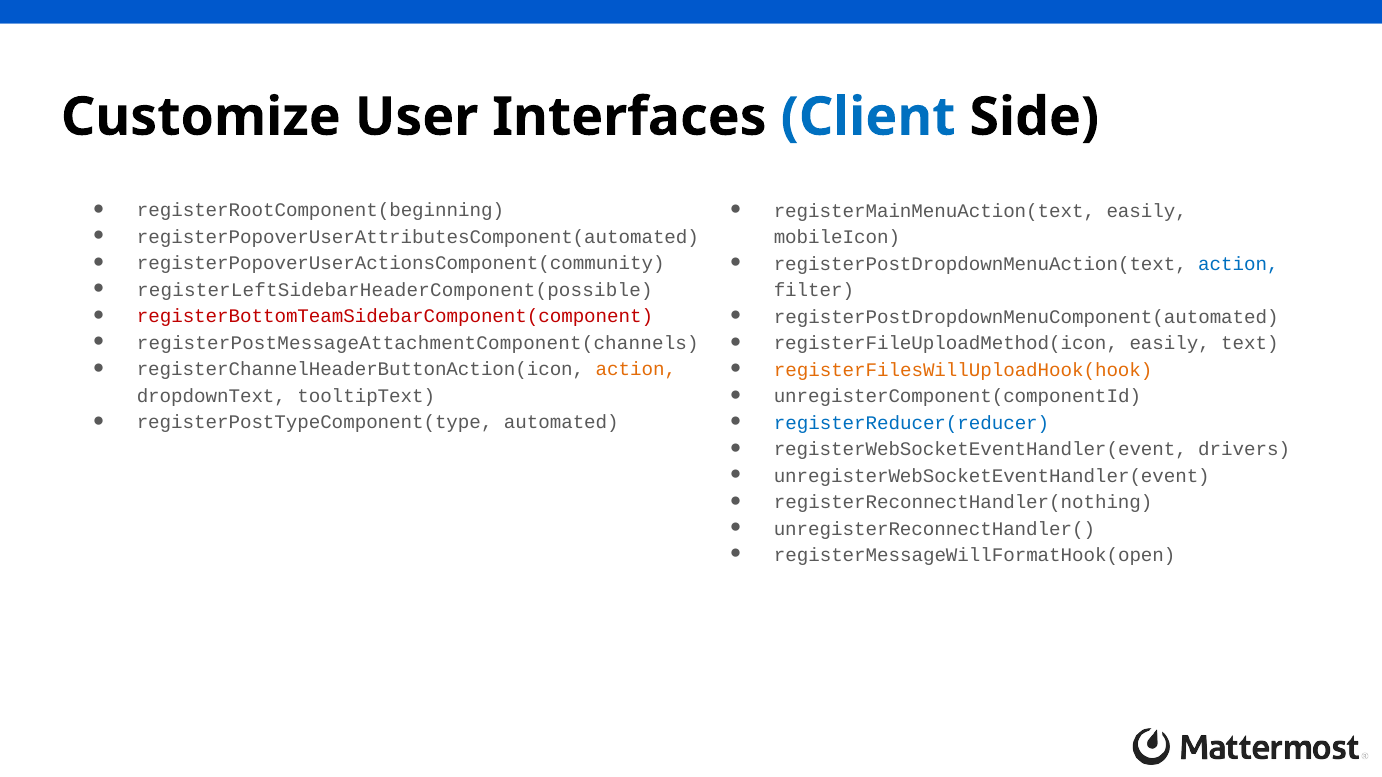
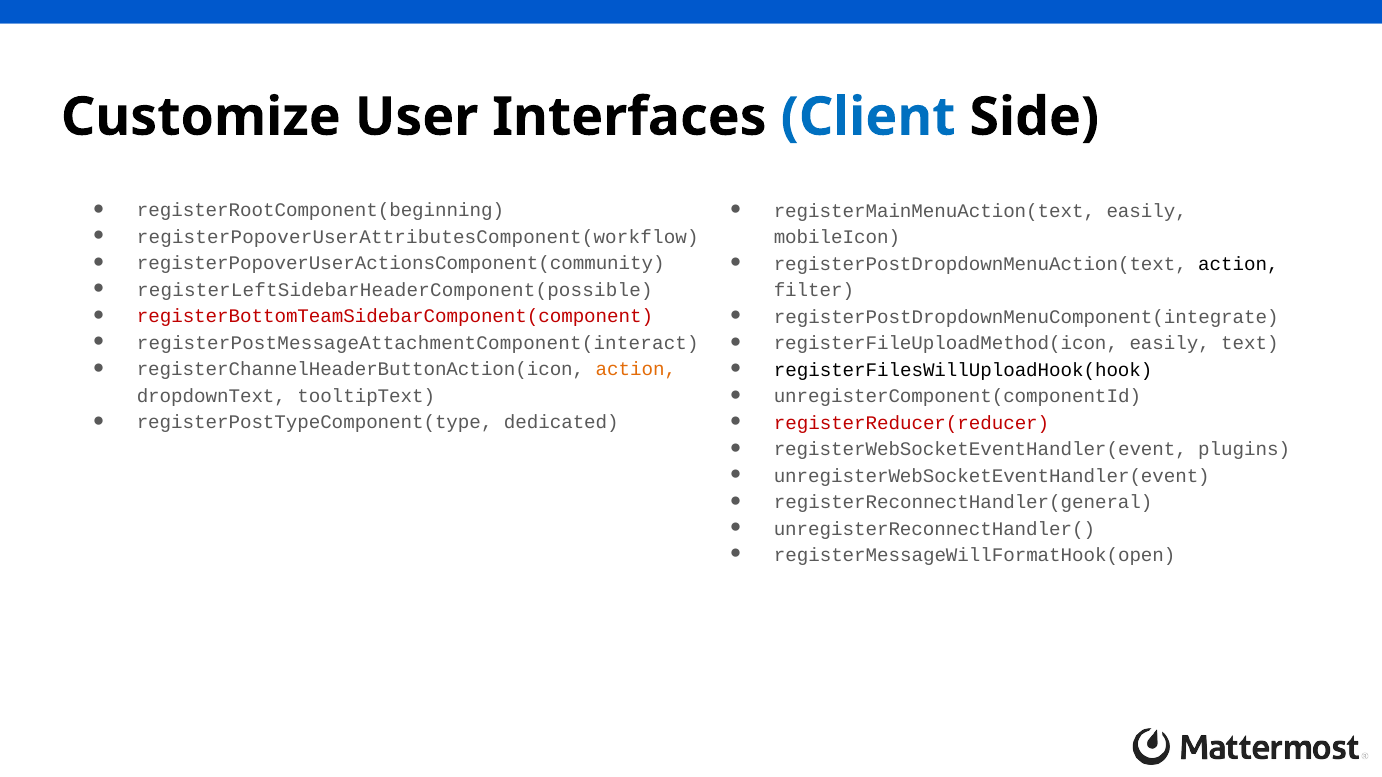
registerPopoverUserAttributesComponent(automated: registerPopoverUserAttributesComponent(automated -> registerPopoverUserAttributesComponent(workflow
action at (1238, 264) colour: blue -> black
registerPostDropdownMenuComponent(automated: registerPostDropdownMenuComponent(automated -> registerPostDropdownMenuComponent(integrate
registerPostMessageAttachmentComponent(channels: registerPostMessageAttachmentComponent(channels -> registerPostMessageAttachmentComponent(interact
registerFilesWillUploadHook(hook colour: orange -> black
automated: automated -> dedicated
registerReducer(reducer colour: blue -> red
drivers: drivers -> plugins
registerReconnectHandler(nothing: registerReconnectHandler(nothing -> registerReconnectHandler(general
